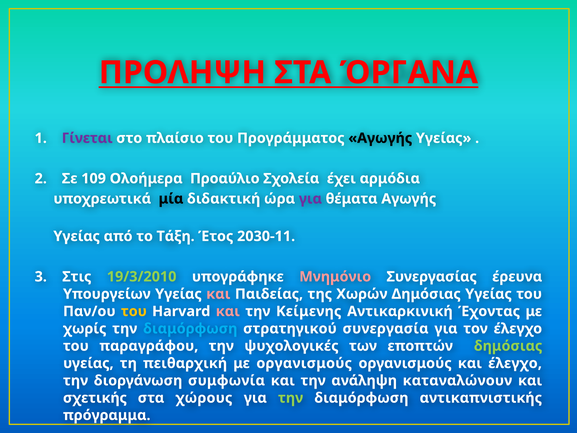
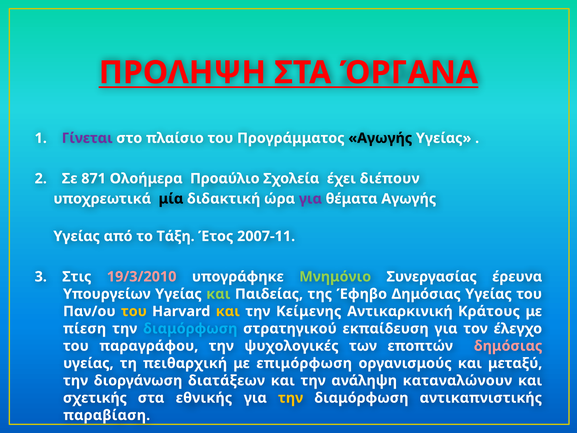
109: 109 -> 871
αρμόδια: αρμόδια -> διέπουν
2030-11: 2030-11 -> 2007-11
19/3/2010 colour: light green -> pink
Μνημόνιο colour: pink -> light green
και at (218, 294) colour: pink -> light green
Χωρών: Χωρών -> Έφηβο
και at (228, 311) colour: pink -> yellow
Έχοντας: Έχοντας -> Κράτους
χωρίς: χωρίς -> πίεση
συνεργασία: συνεργασία -> εκπαίδευση
δημόσιας at (508, 346) colour: light green -> pink
με οργανισμούς: οργανισμούς -> επιμόρφωση
και έλεγχο: έλεγχο -> μεταξύ
συμφωνία: συμφωνία -> διατάξεων
χώρους: χώρους -> εθνικής
την at (291, 398) colour: light green -> yellow
πρόγραμμα: πρόγραμμα -> παραβίαση
